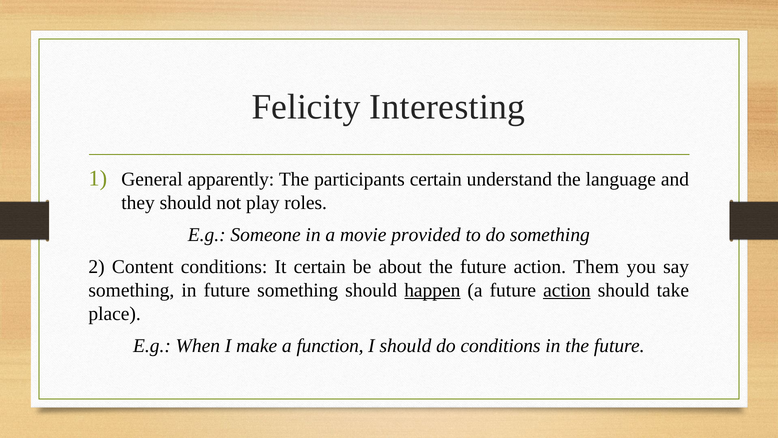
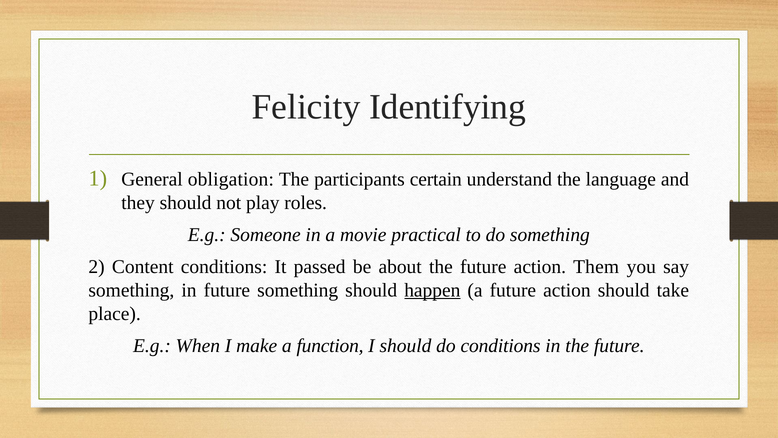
Interesting: Interesting -> Identifying
apparently: apparently -> obligation
provided: provided -> practical
It certain: certain -> passed
action at (567, 290) underline: present -> none
